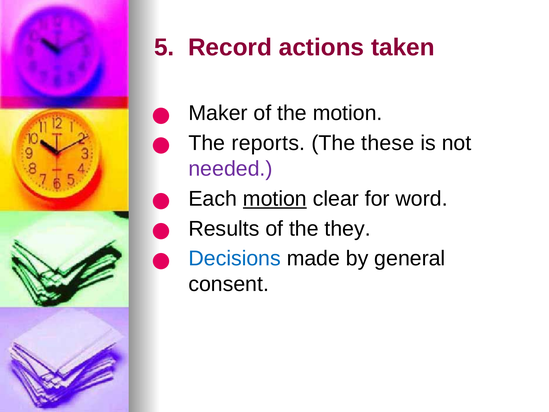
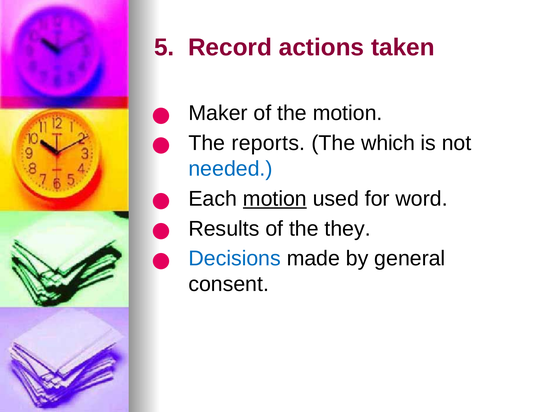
these: these -> which
needed colour: purple -> blue
clear: clear -> used
